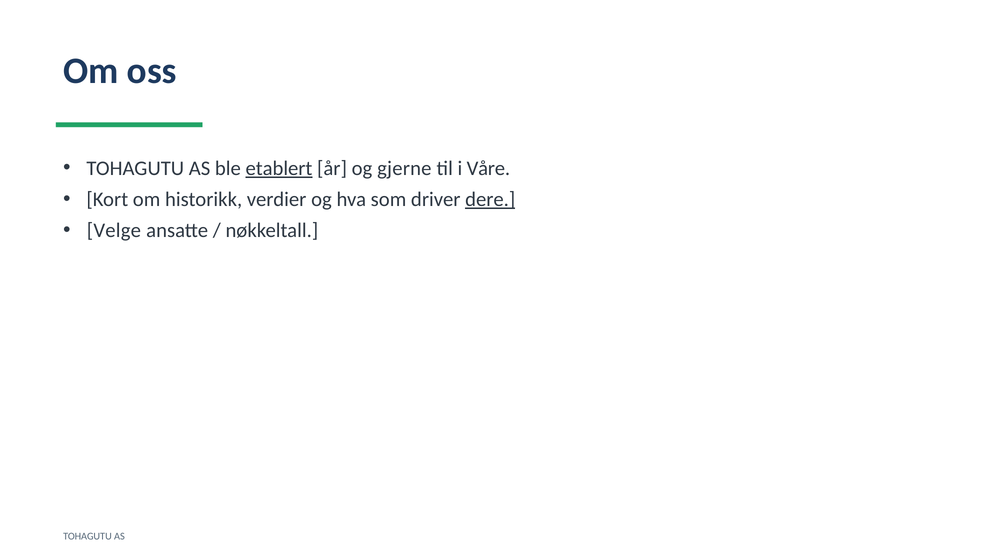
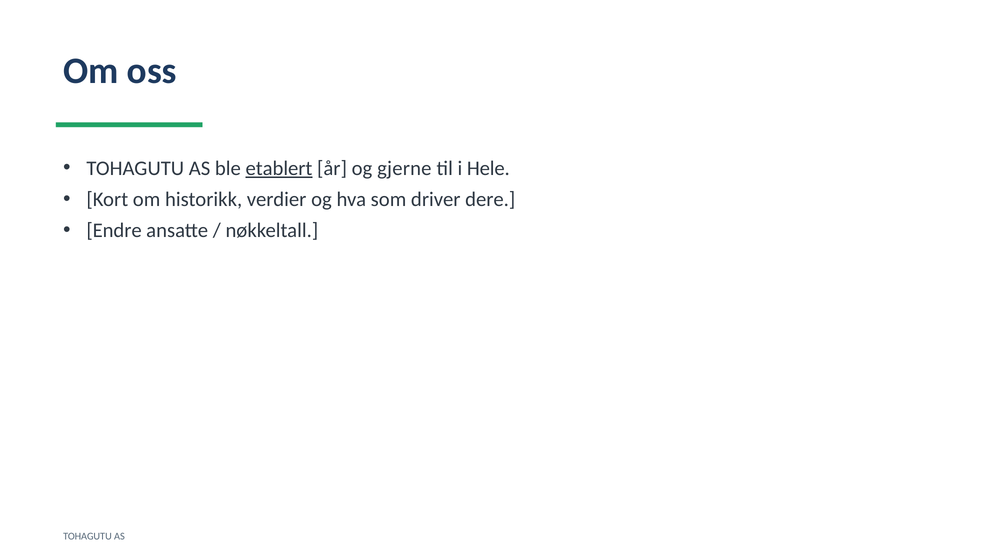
Våre: Våre -> Hele
dere underline: present -> none
Velge: Velge -> Endre
